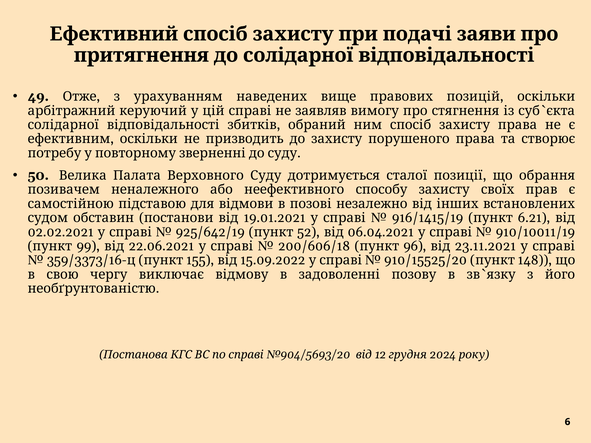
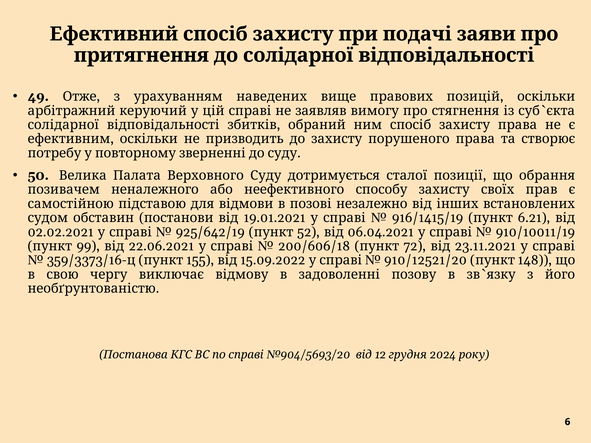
96: 96 -> 72
910/15525/20: 910/15525/20 -> 910/12521/20
